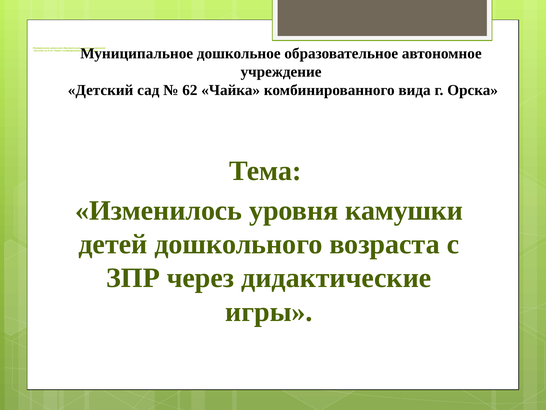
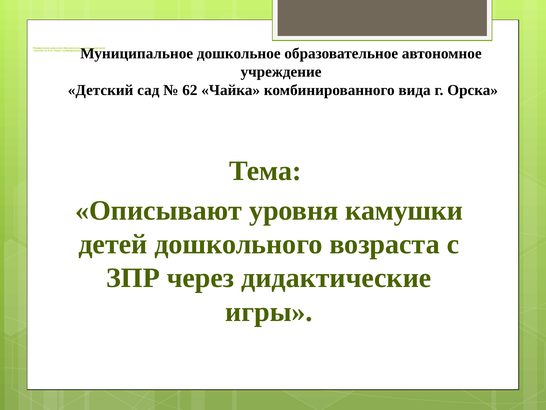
Изменилось: Изменилось -> Описывают
